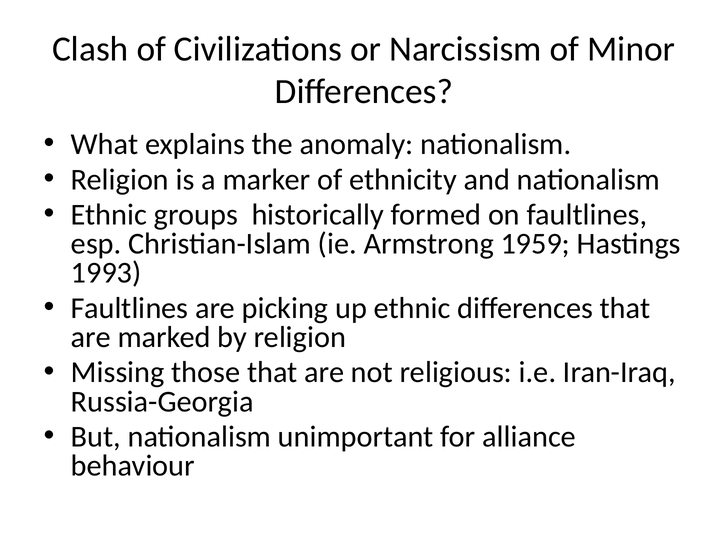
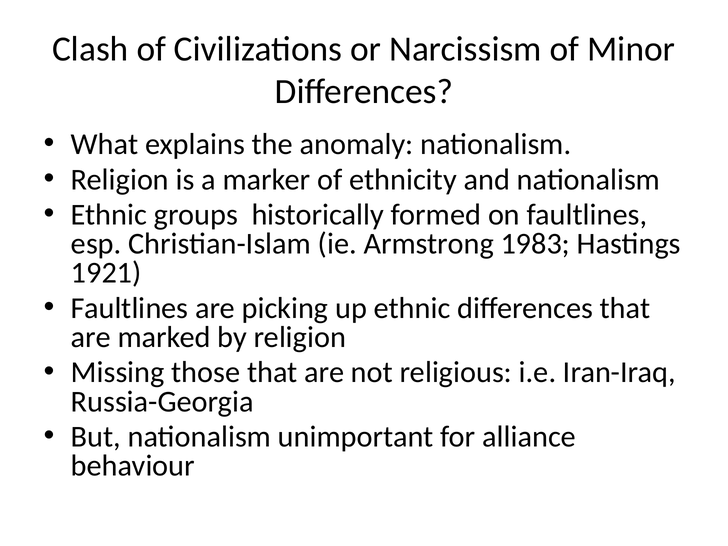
1959: 1959 -> 1983
1993: 1993 -> 1921
